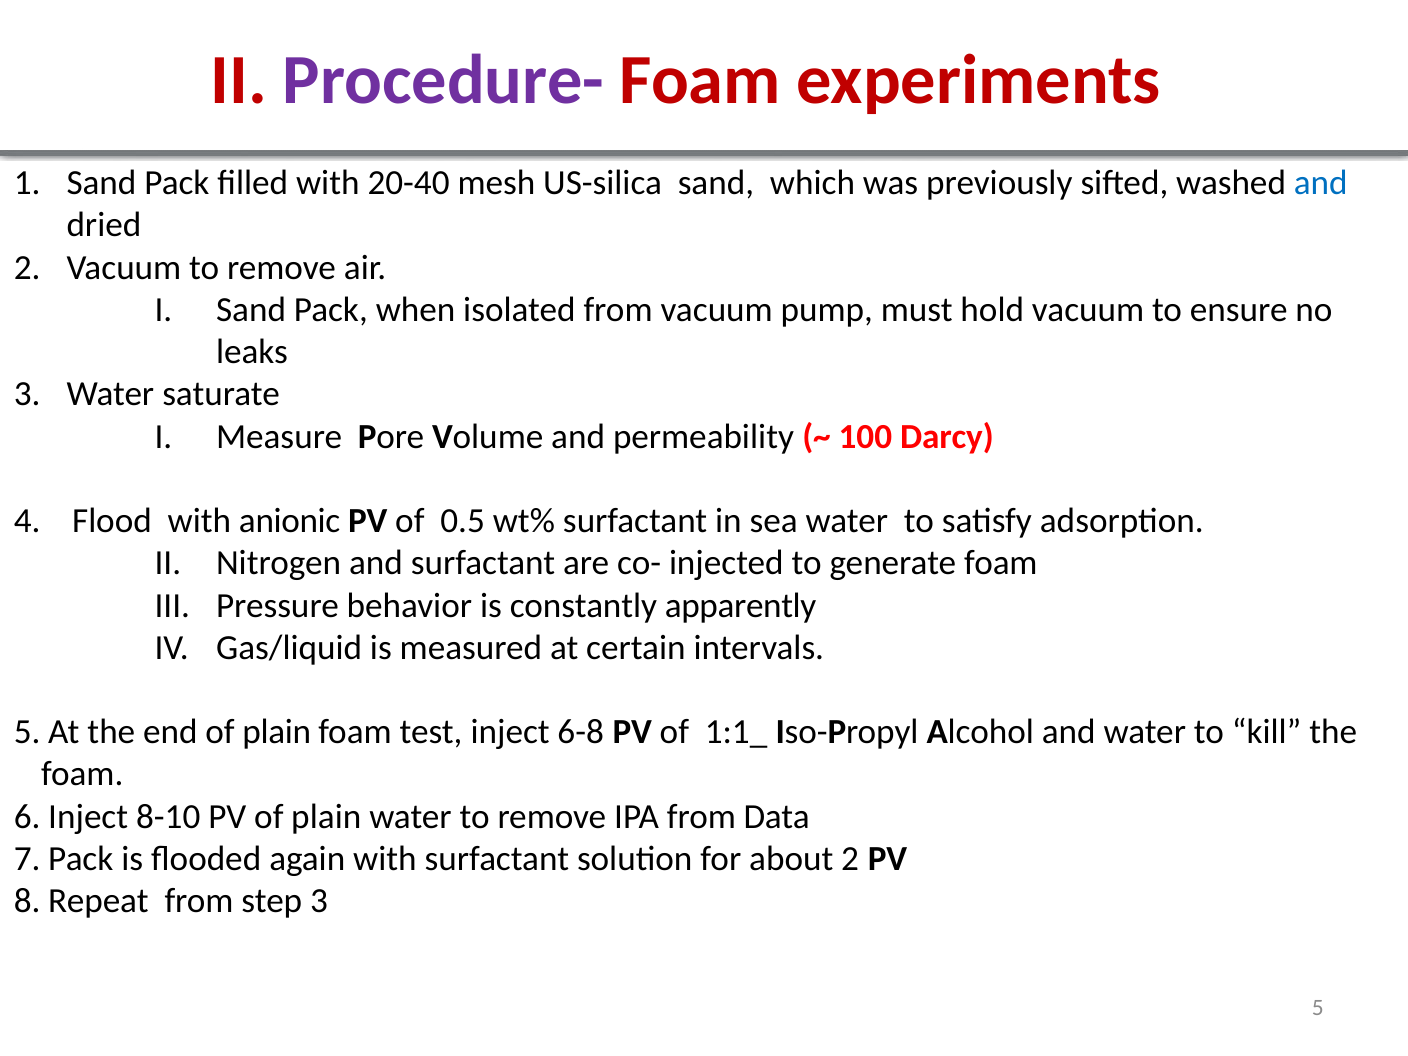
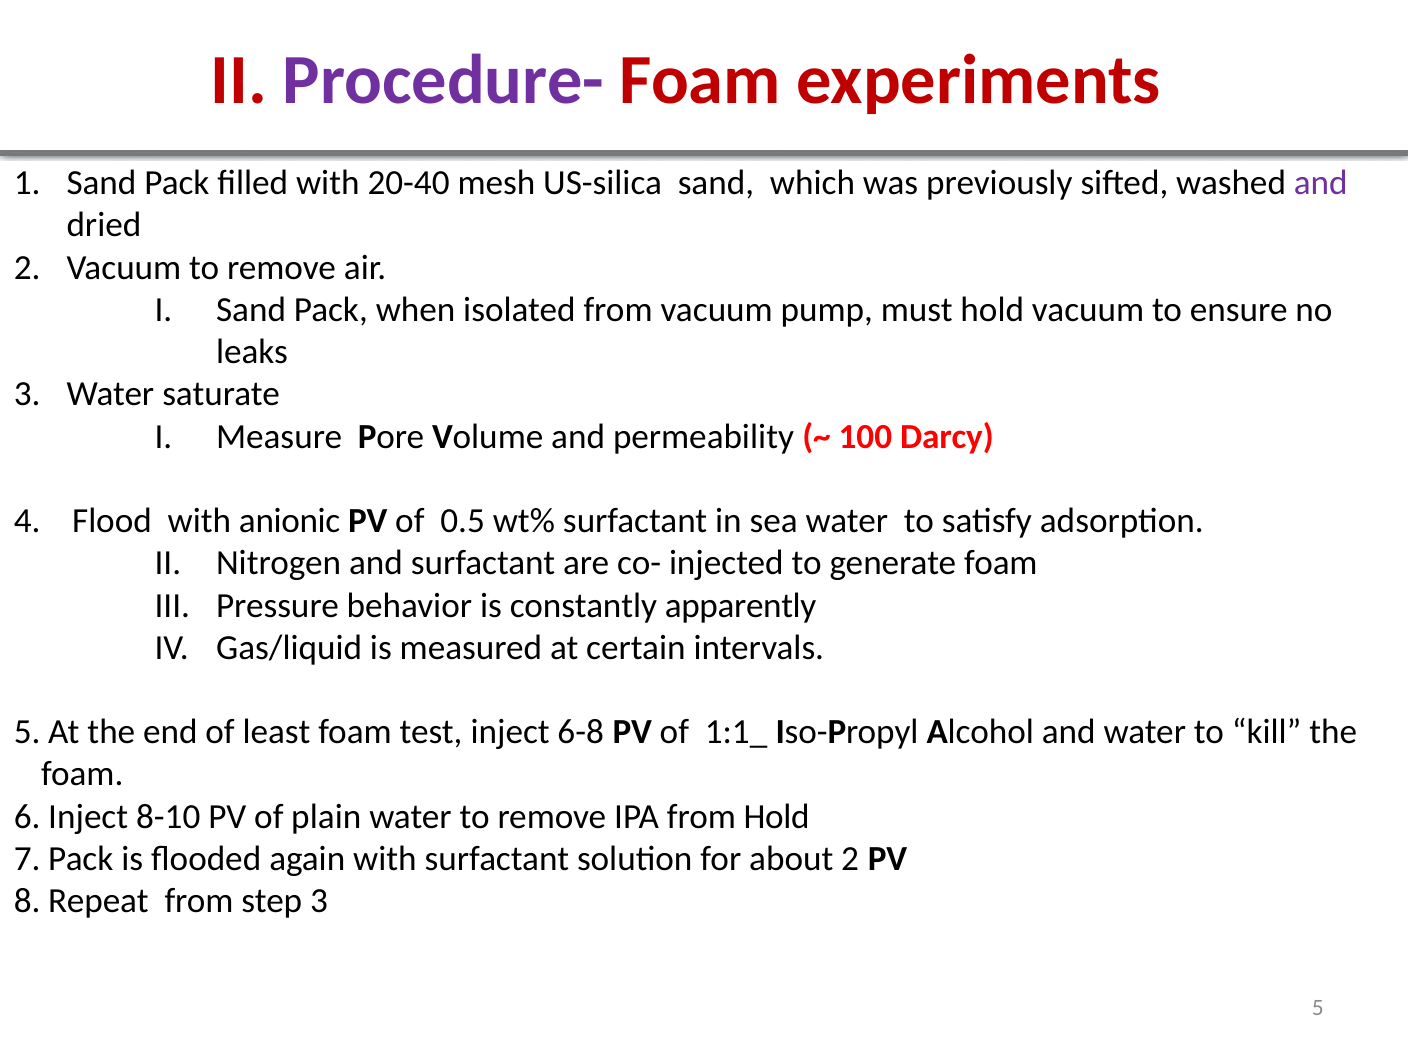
and at (1321, 183) colour: blue -> purple
end of plain: plain -> least
from Data: Data -> Hold
